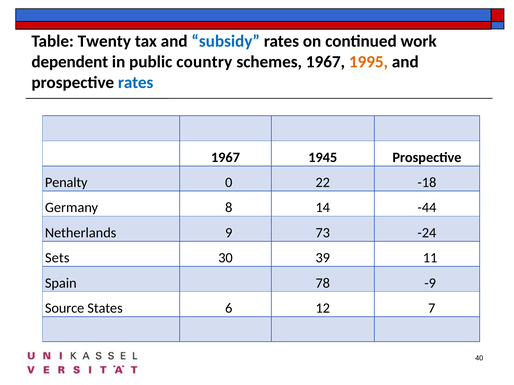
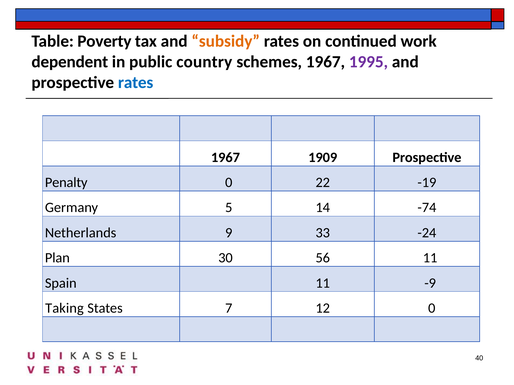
Twenty: Twenty -> Poverty
subsidy colour: blue -> orange
1995 colour: orange -> purple
1945: 1945 -> 1909
-18: -18 -> -19
8: 8 -> 5
-44: -44 -> -74
73: 73 -> 33
Sets: Sets -> Plan
39: 39 -> 56
Spain 78: 78 -> 11
Source: Source -> Taking
6: 6 -> 7
12 7: 7 -> 0
